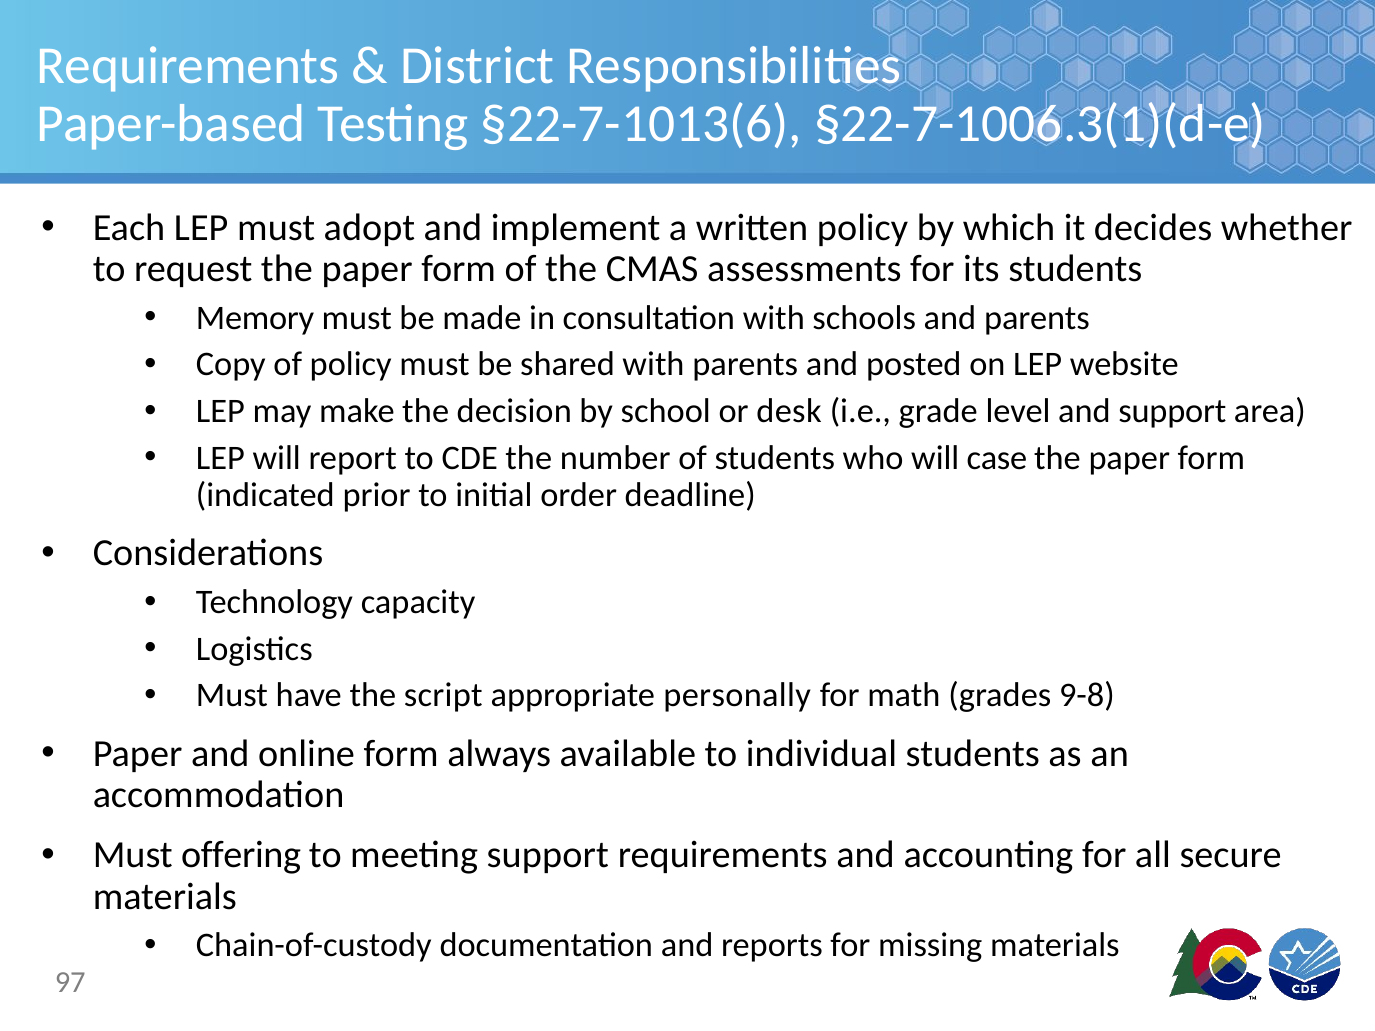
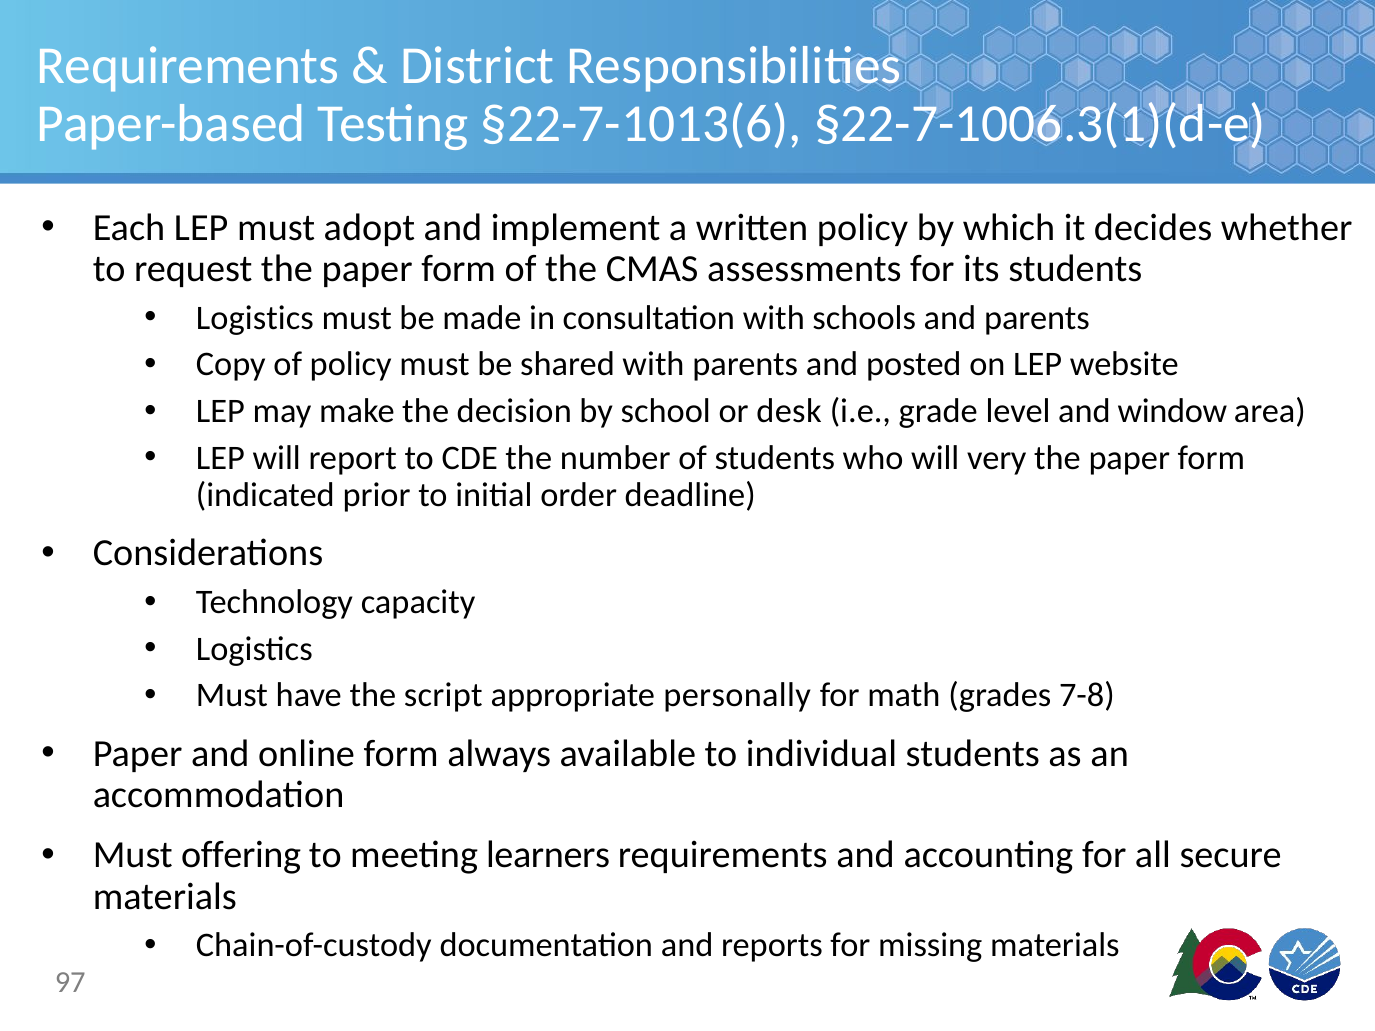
Memory at (255, 318): Memory -> Logistics
and support: support -> window
case: case -> very
9-8: 9-8 -> 7-8
meeting support: support -> learners
